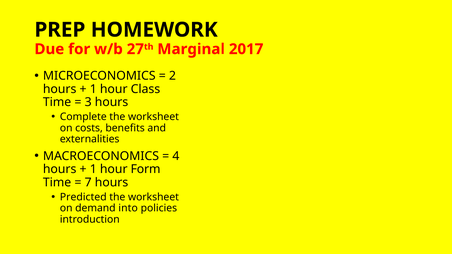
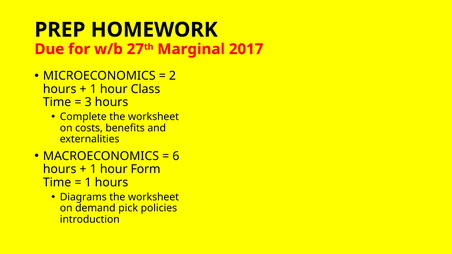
4: 4 -> 6
7 at (88, 183): 7 -> 1
Predicted: Predicted -> Diagrams
into: into -> pick
